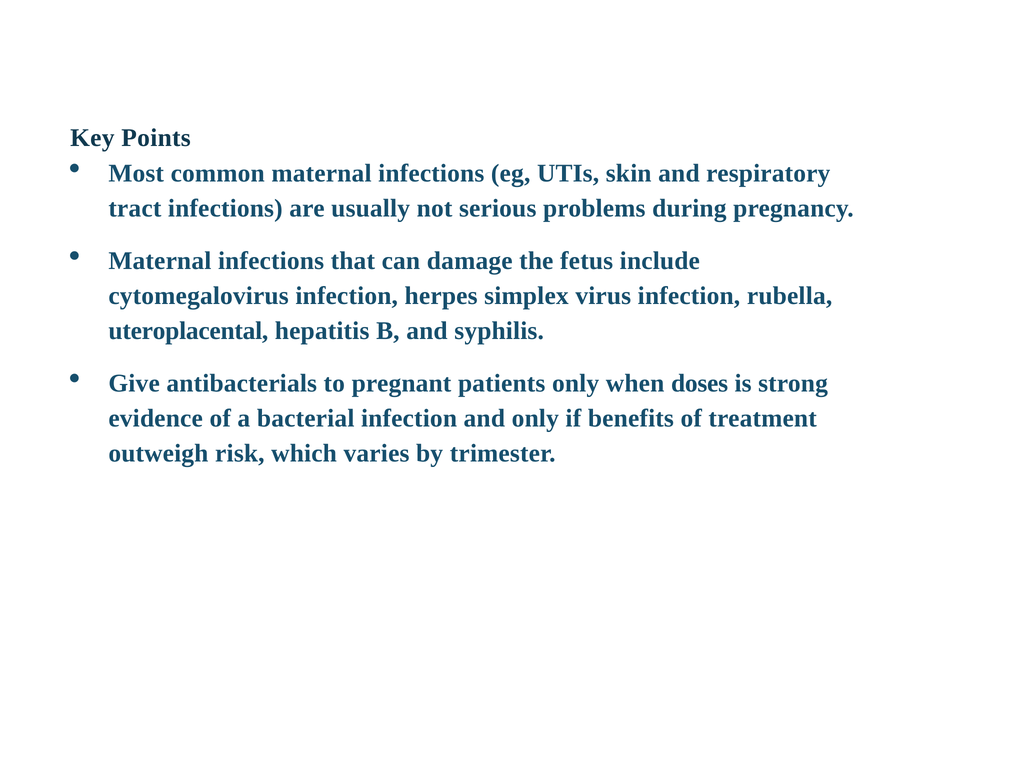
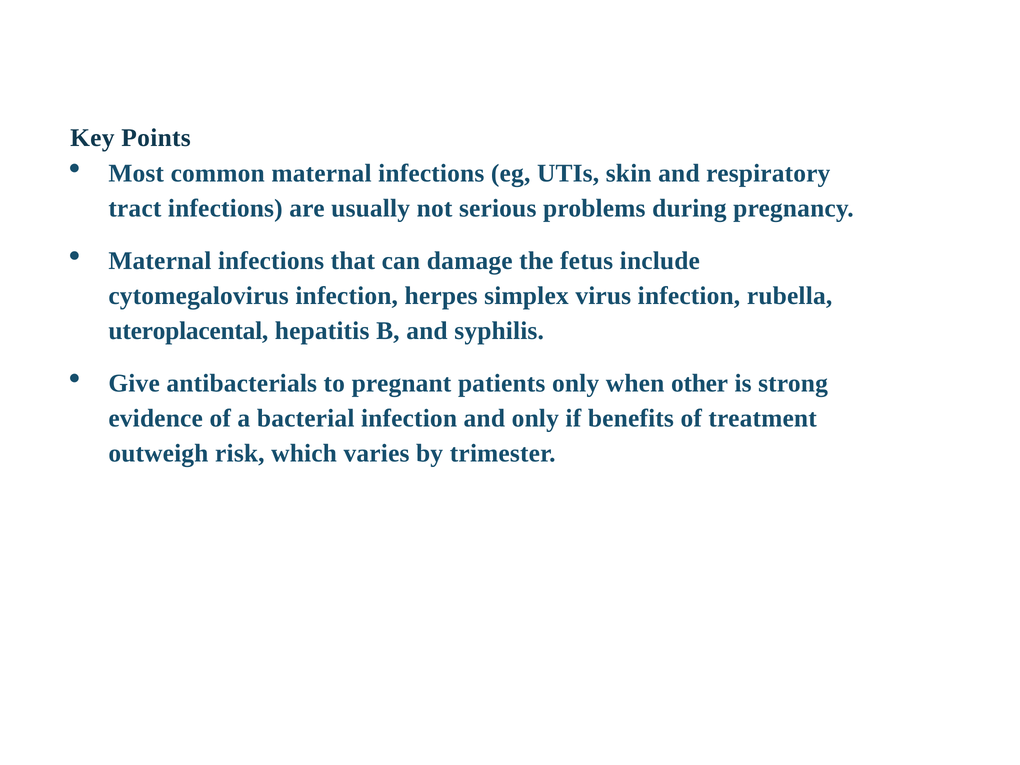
doses: doses -> other
